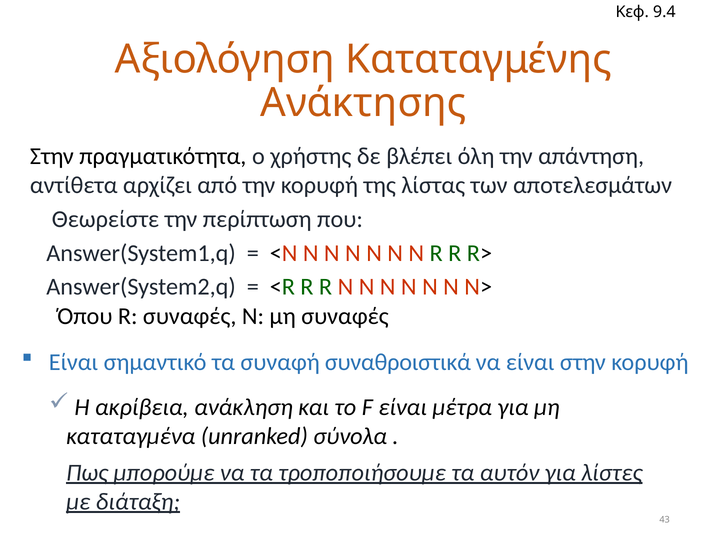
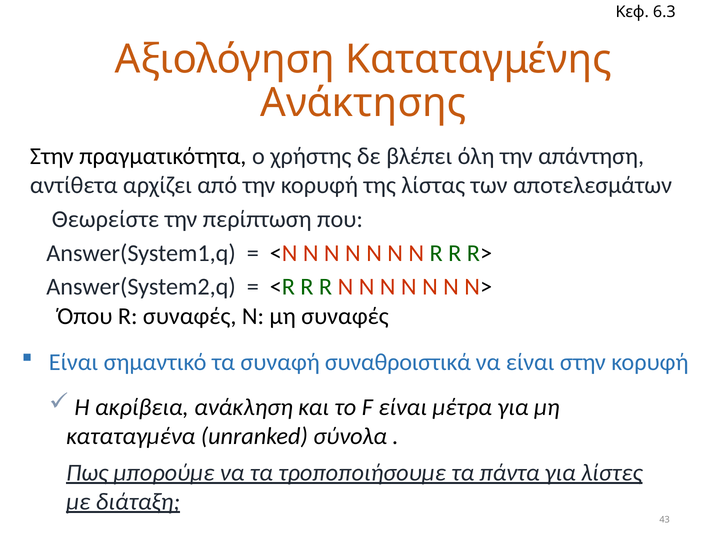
9.4: 9.4 -> 6.3
αυτόν: αυτόν -> πάντα
